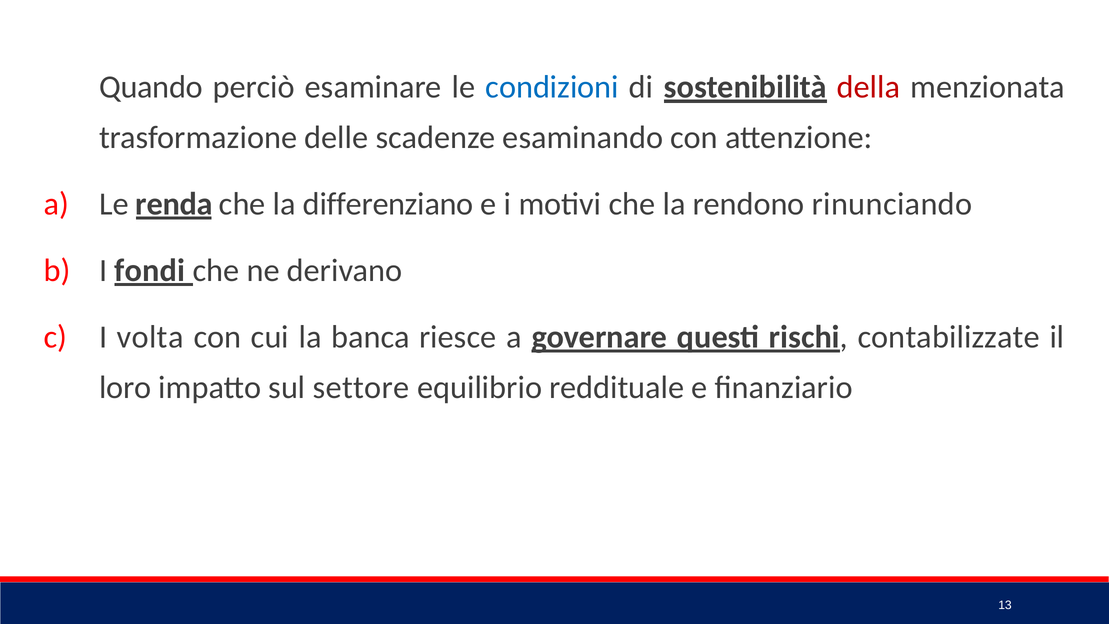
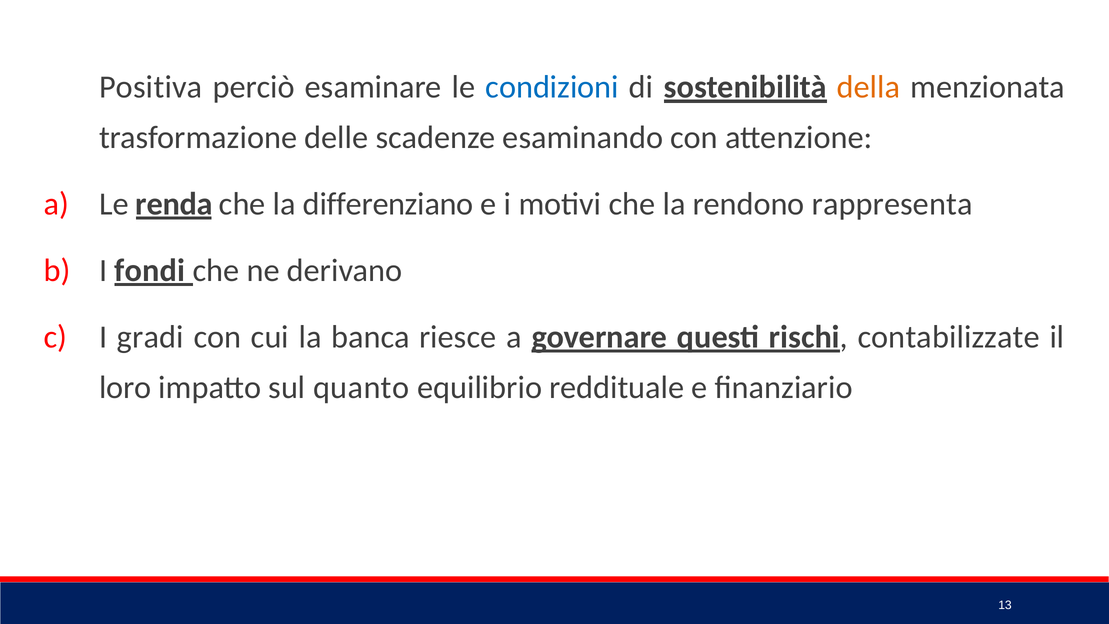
Quando: Quando -> Positiva
della colour: red -> orange
rinunciando: rinunciando -> rappresenta
volta: volta -> gradi
settore: settore -> quanto
